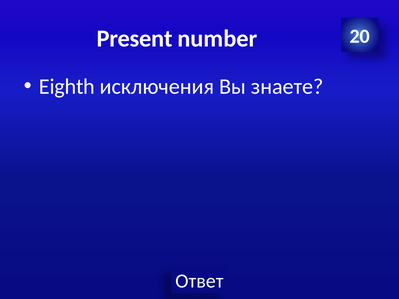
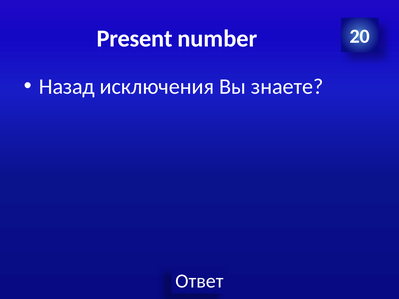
Eighth: Eighth -> Назад
